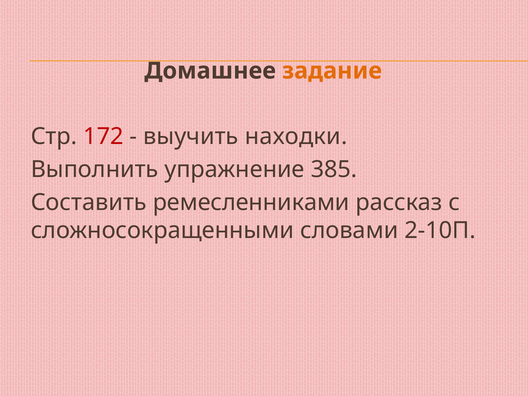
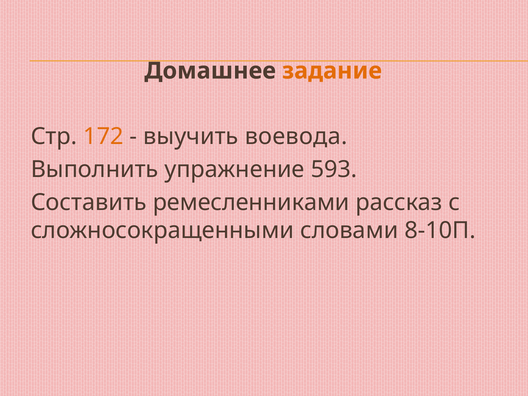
172 colour: red -> orange
находки: находки -> воевода
385: 385 -> 593
2-10П: 2-10П -> 8-10П
